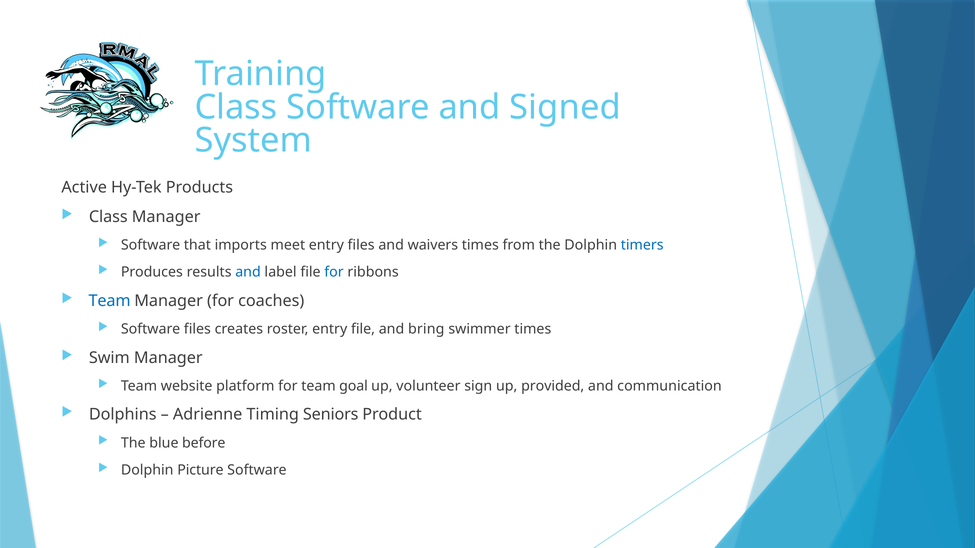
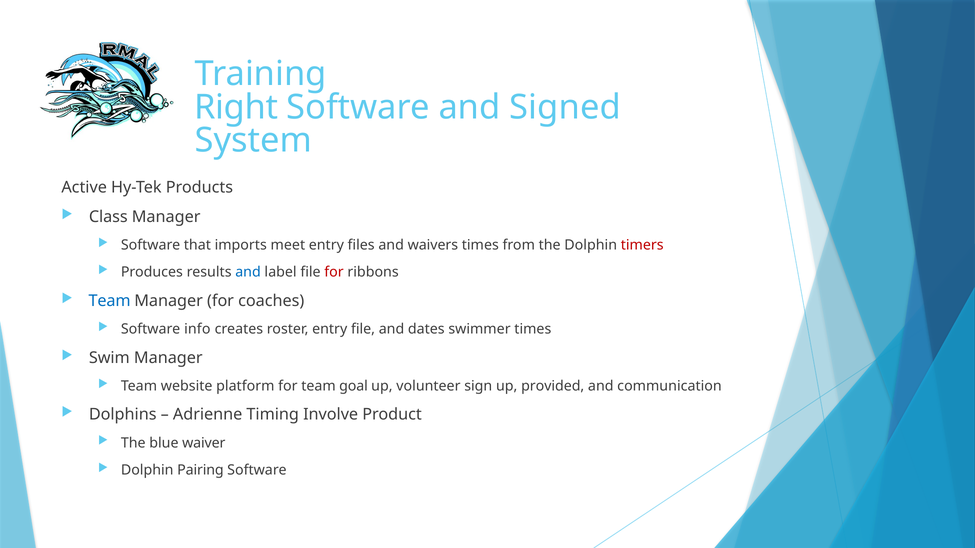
Class at (236, 107): Class -> Right
timers colour: blue -> red
for at (334, 273) colour: blue -> red
Software files: files -> info
bring: bring -> dates
Seniors: Seniors -> Involve
before: before -> waiver
Picture: Picture -> Pairing
